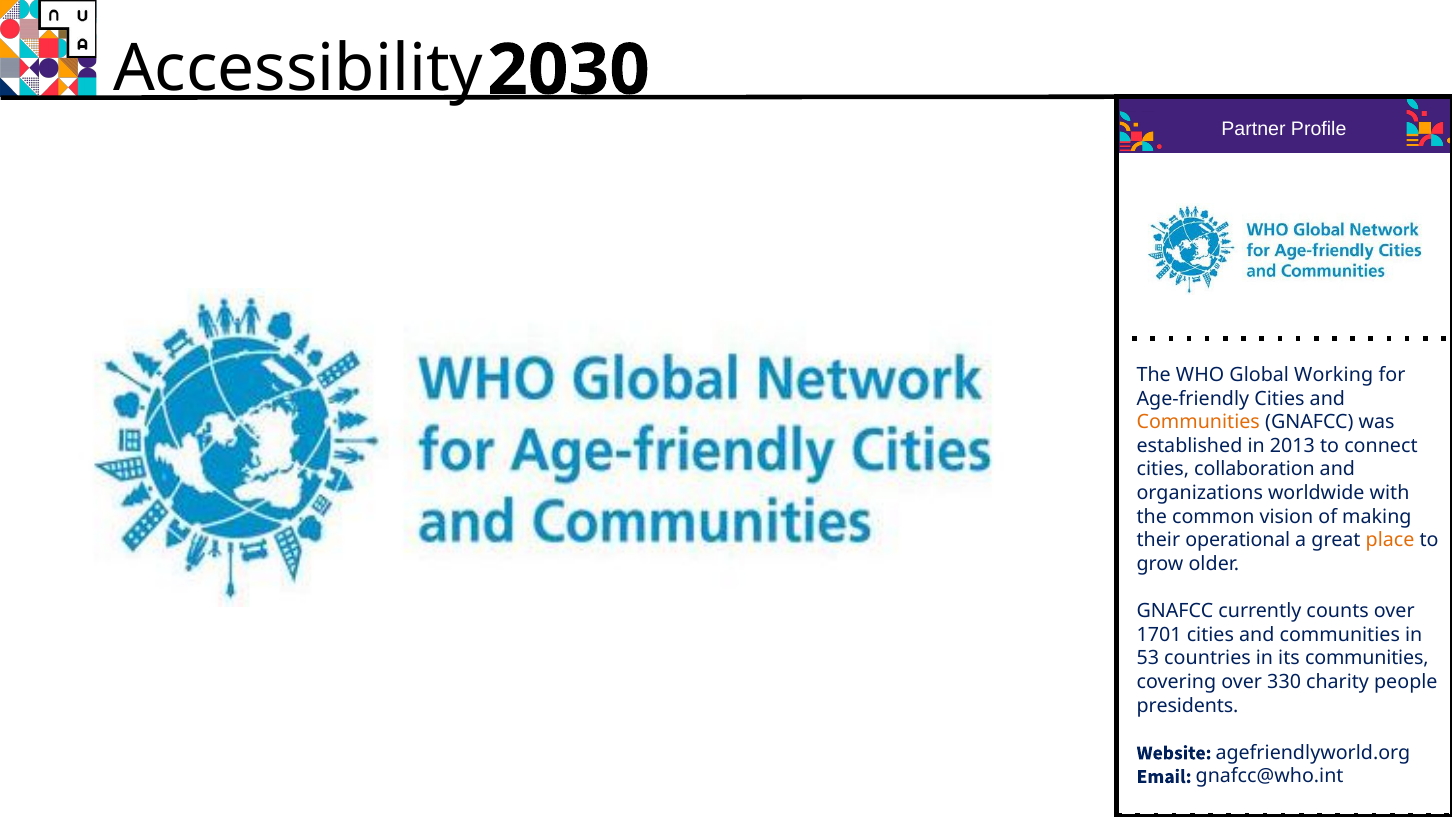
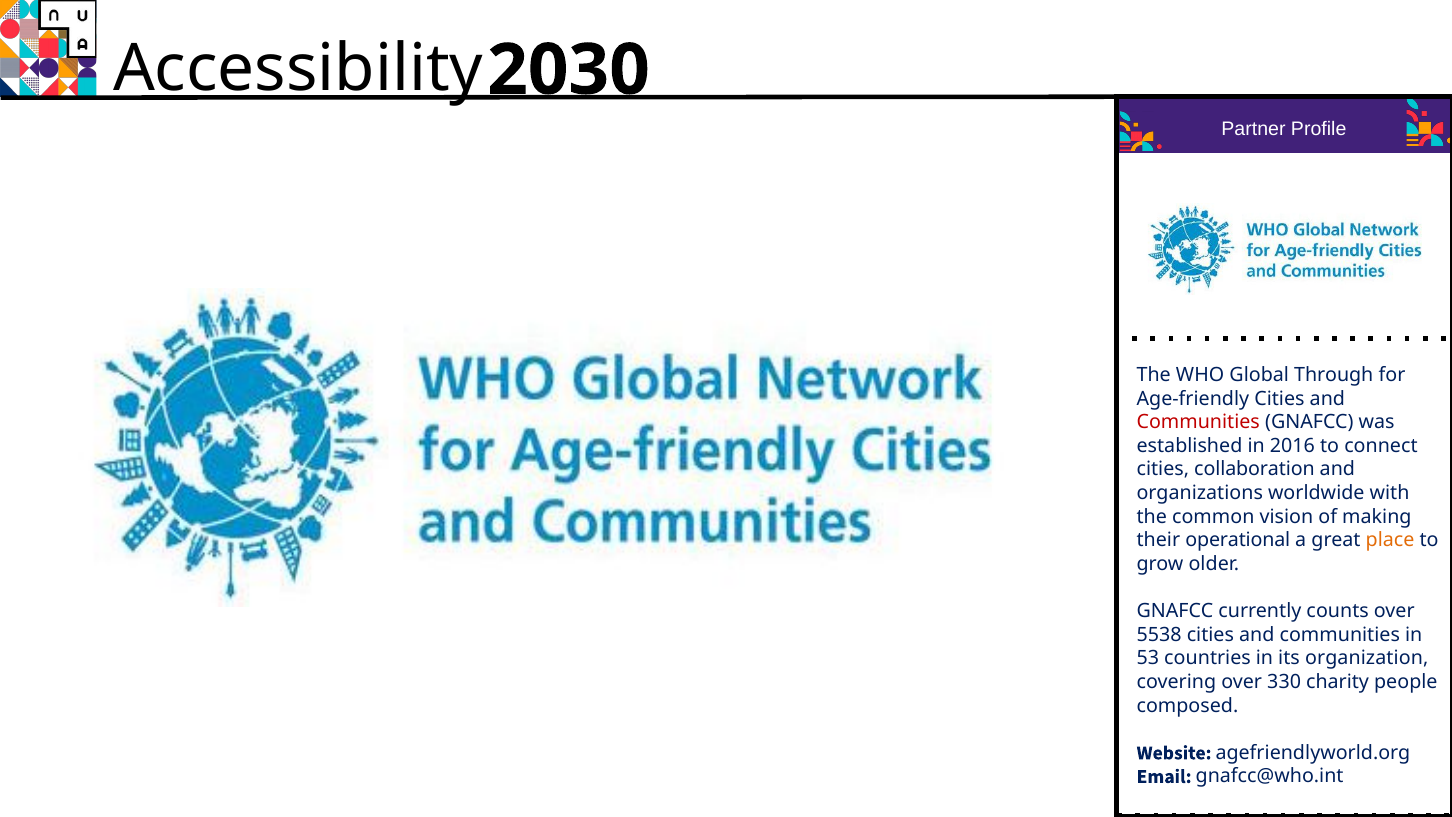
Working: Working -> Through
Communities at (1198, 422) colour: orange -> red
2013: 2013 -> 2016
1701: 1701 -> 5538
its communities: communities -> organization
presidents: presidents -> composed
